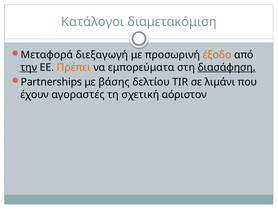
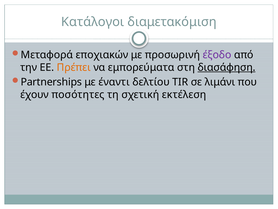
διεξαγωγή: διεξαγωγή -> εποχιακών
έξοδο colour: orange -> purple
την underline: present -> none
βάσης: βάσης -> έναντι
αγοραστές: αγοραστές -> ποσότητες
αόριστον: αόριστον -> εκτέλεση
